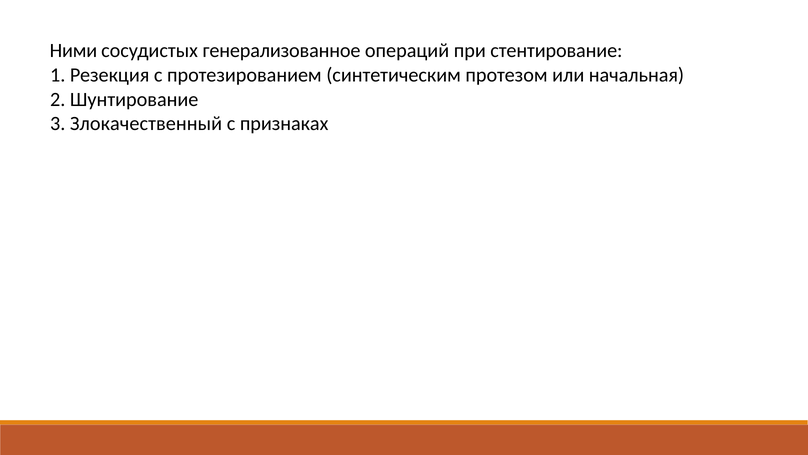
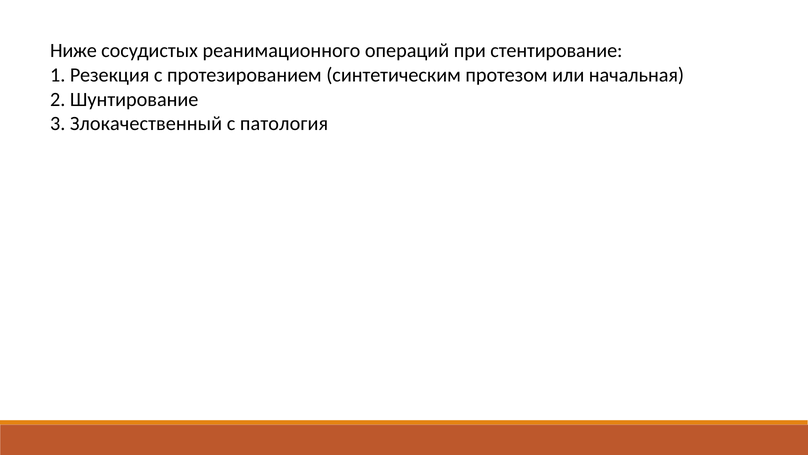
Ними: Ними -> Ниже
генерализованное: генерализованное -> реанимационного
признаках: признаках -> патология
